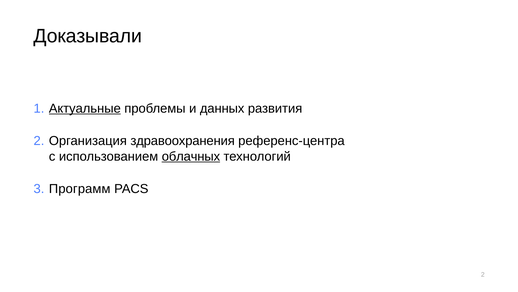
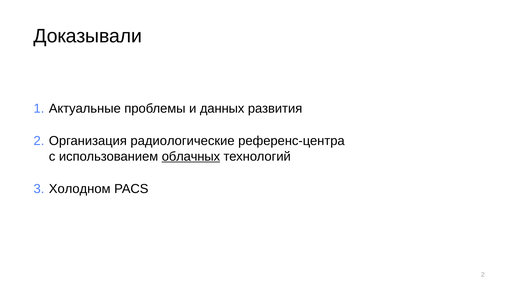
Актуальные underline: present -> none
здравоохранения: здравоохранения -> радиологические
Программ: Программ -> Холодном
